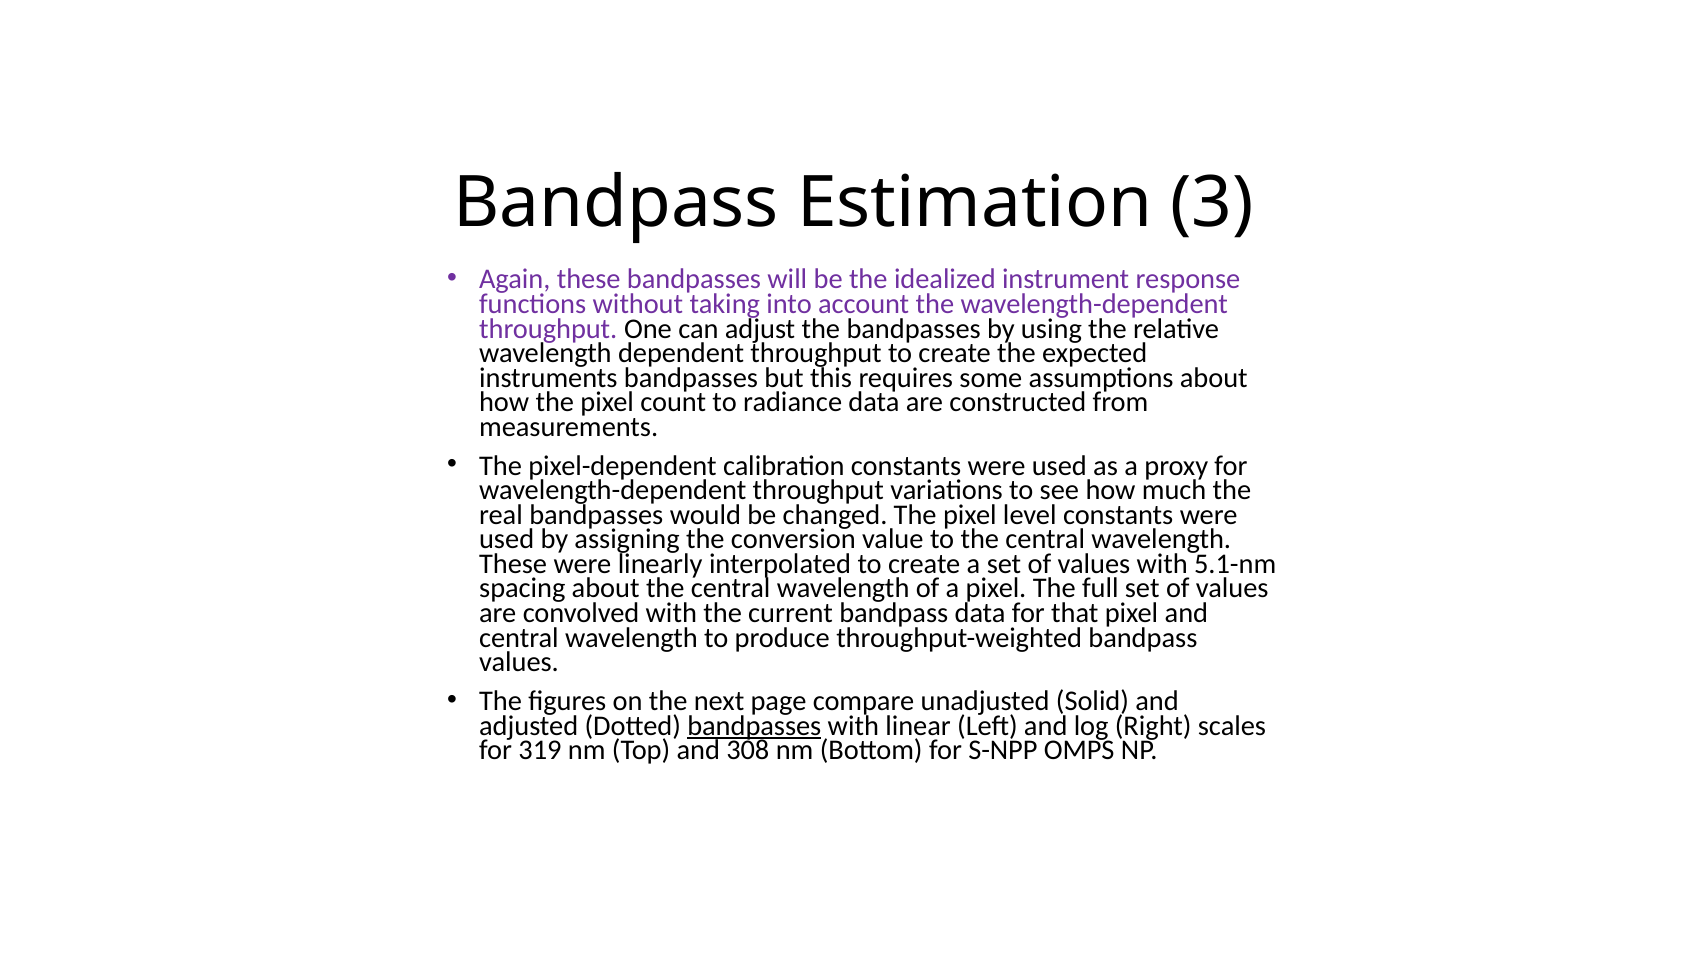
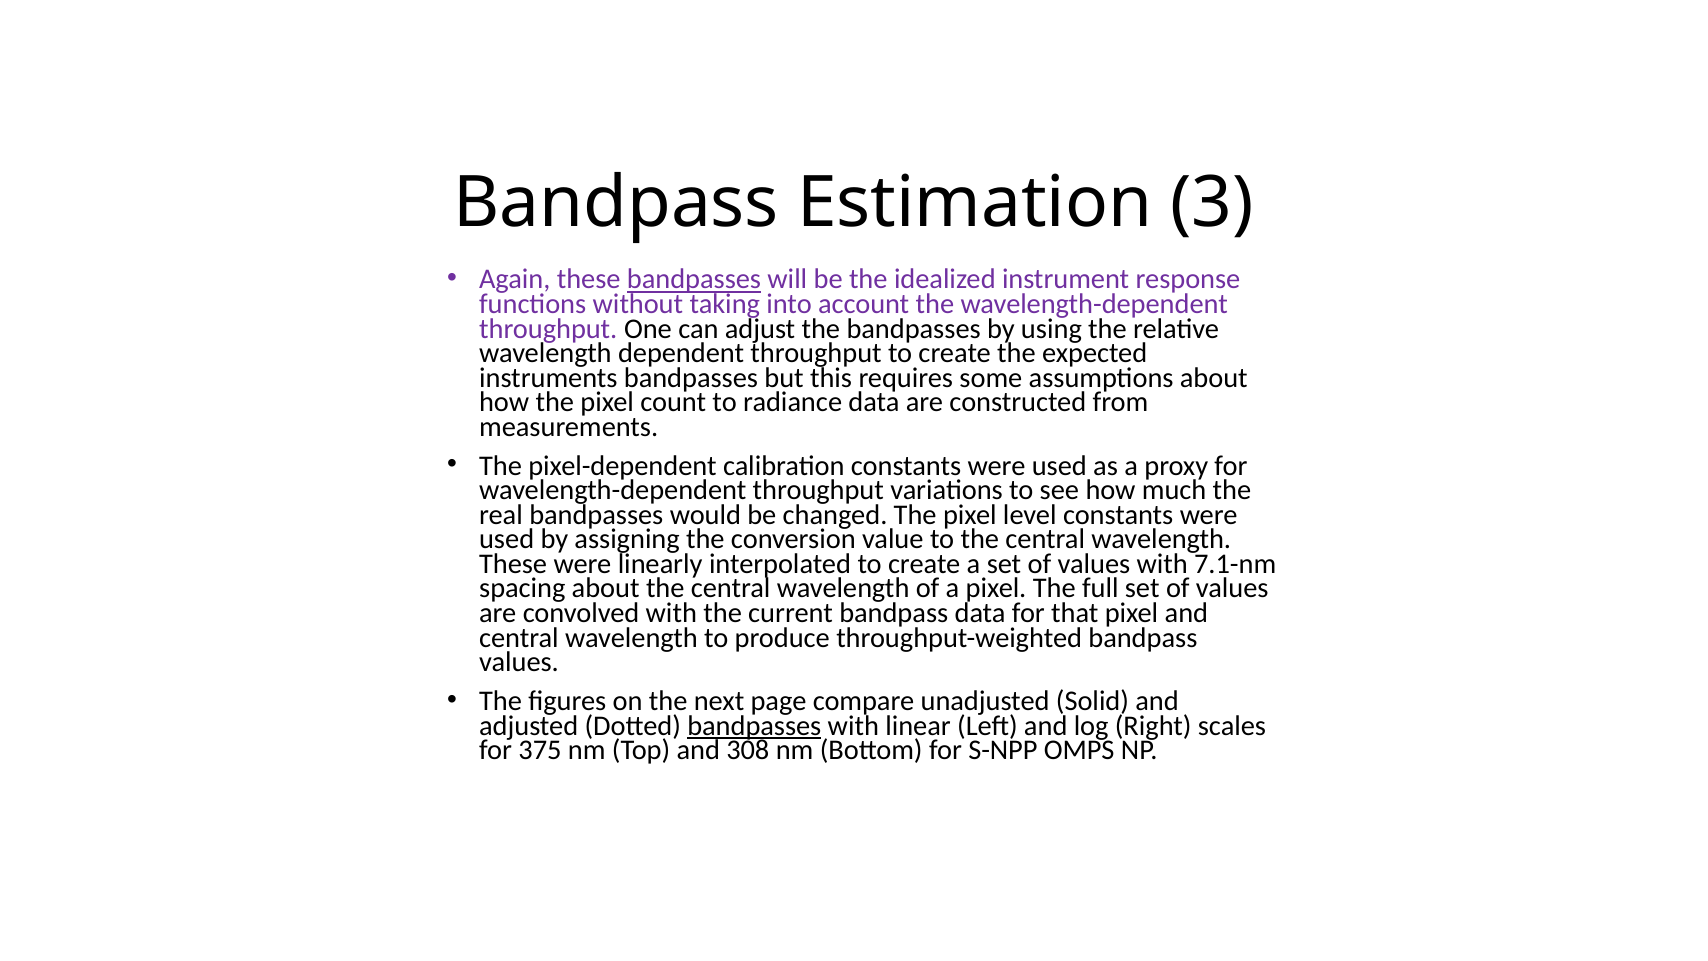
bandpasses at (694, 279) underline: none -> present
5.1-nm: 5.1-nm -> 7.1-nm
319: 319 -> 375
